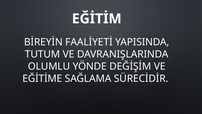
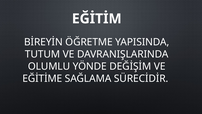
FAALİYETİ: FAALİYETİ -> ÖĞRETME
